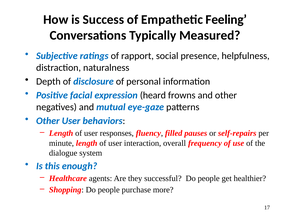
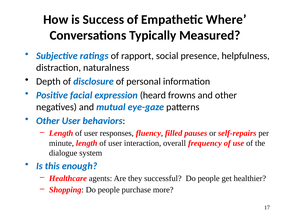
Feeling: Feeling -> Where
